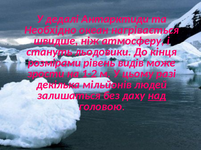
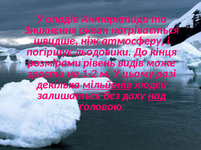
дедалі: дедалі -> опадів
Необхідно: Необхідно -> Зникнення
стануть: стануть -> погіршує
мільйонів underline: none -> present
